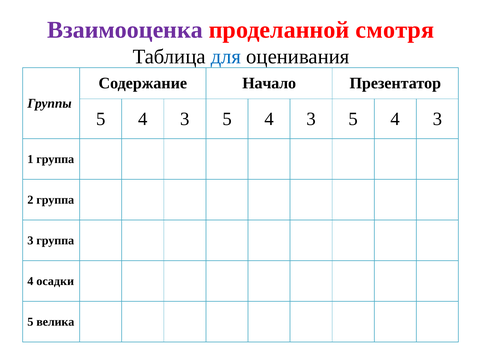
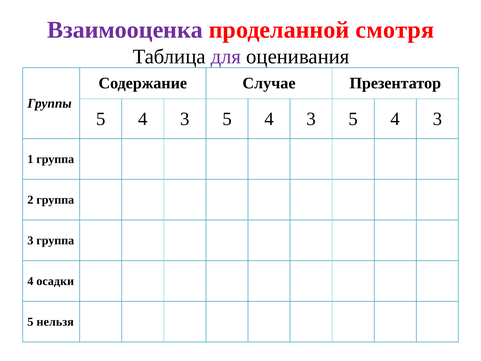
для colour: blue -> purple
Начало: Начало -> Случае
велика: велика -> нельзя
